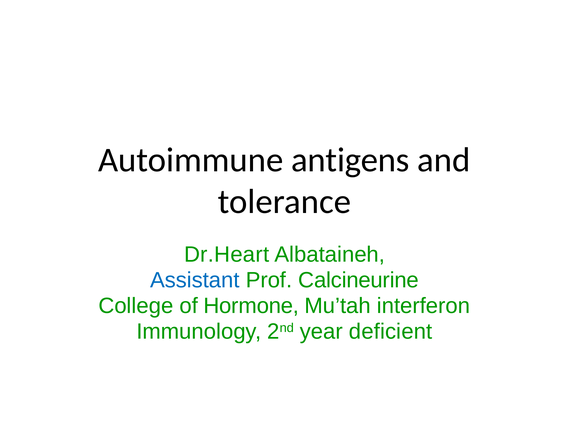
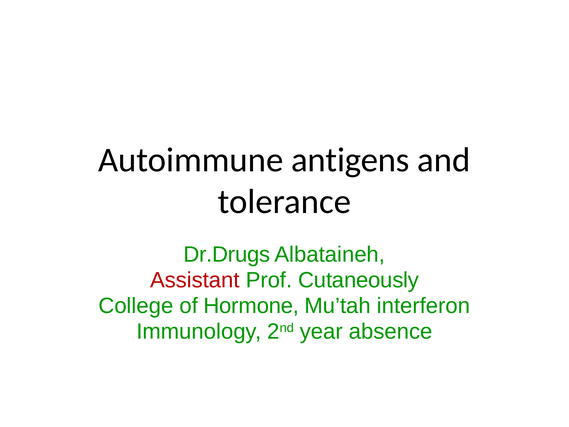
Dr.Heart: Dr.Heart -> Dr.Drugs
Assistant colour: blue -> red
Calcineurine: Calcineurine -> Cutaneously
deficient: deficient -> absence
